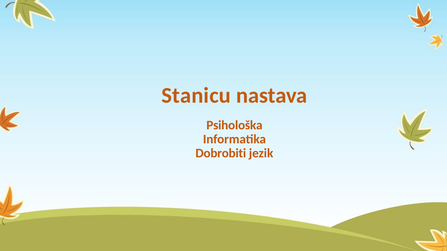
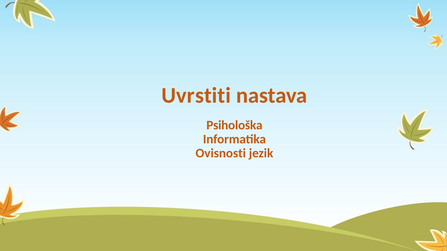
Stanicu: Stanicu -> Uvrstiti
Dobrobiti: Dobrobiti -> Ovisnosti
